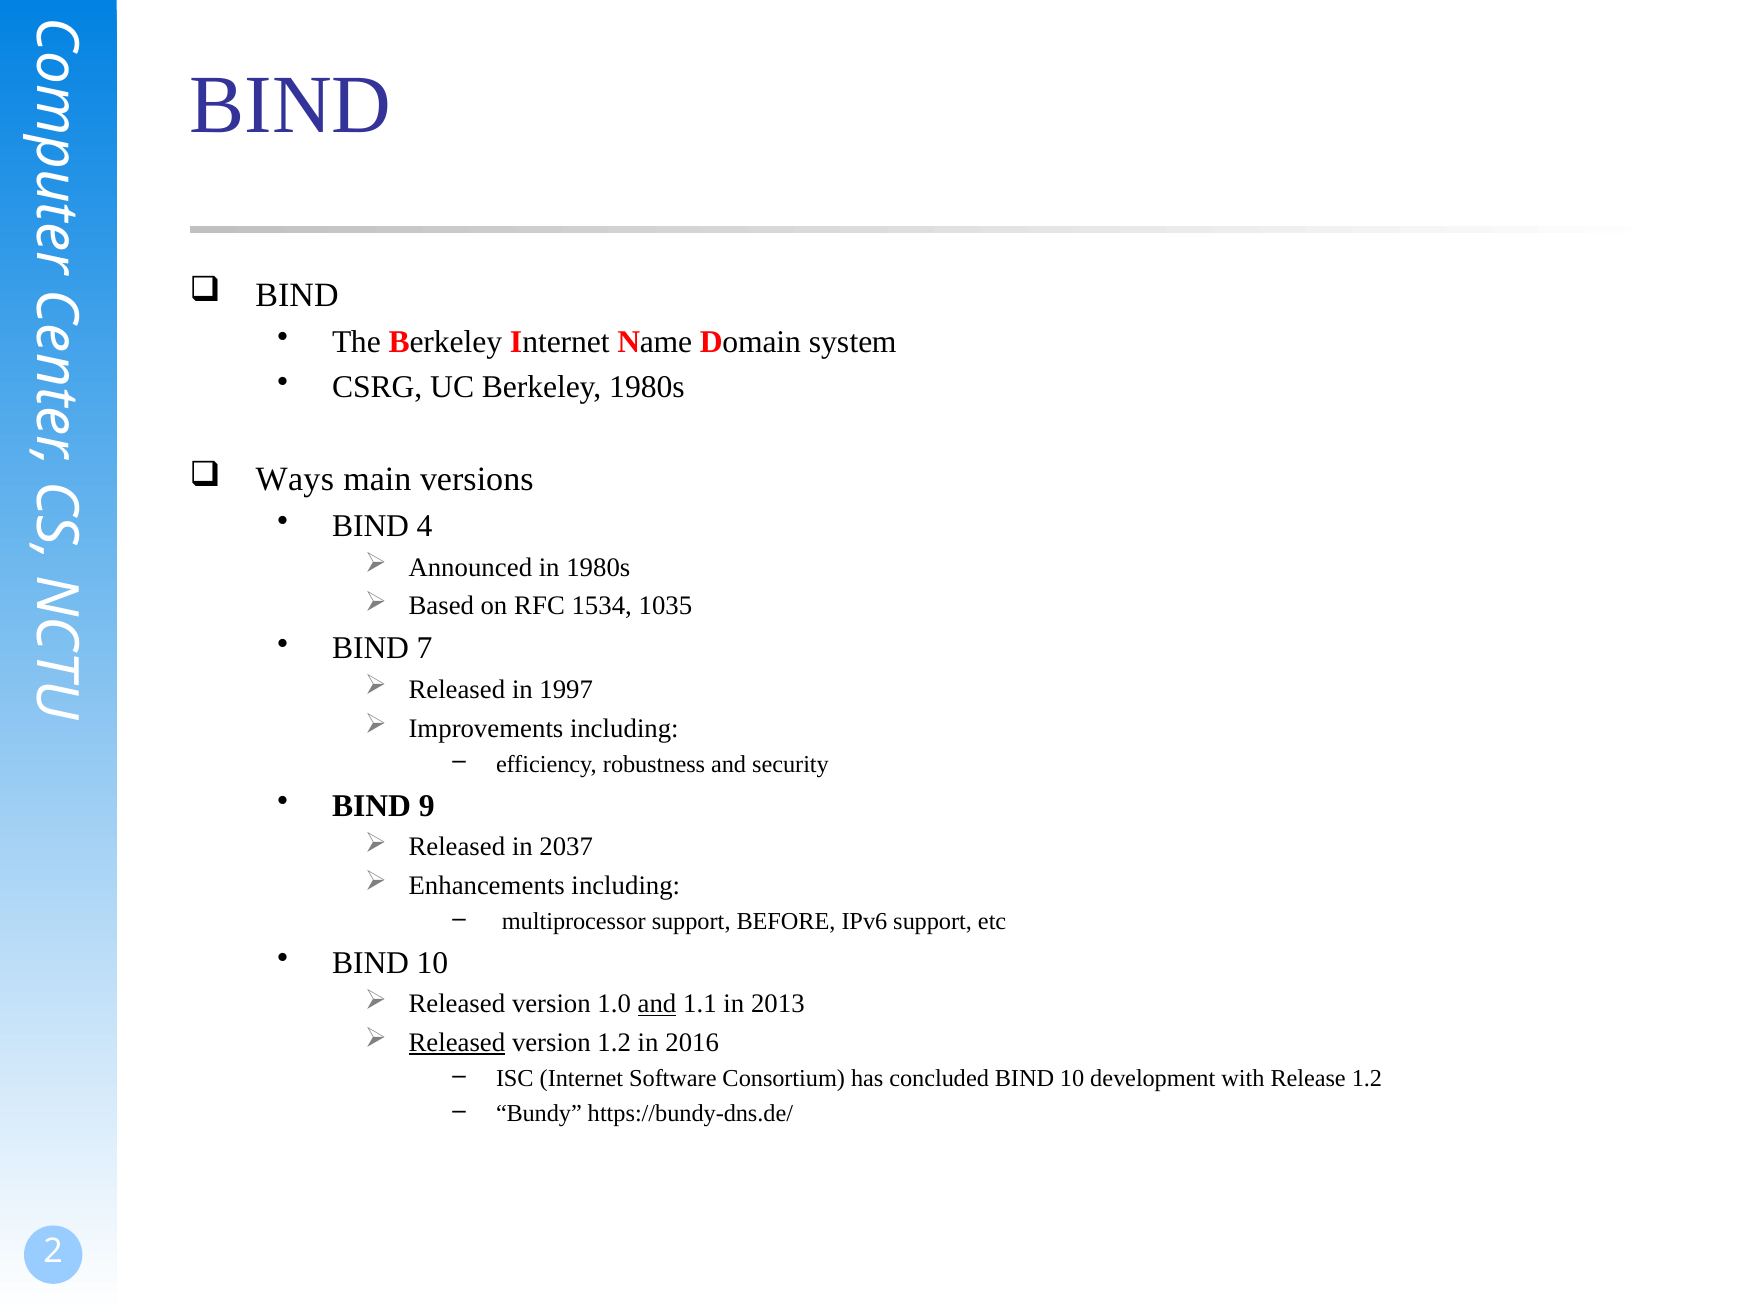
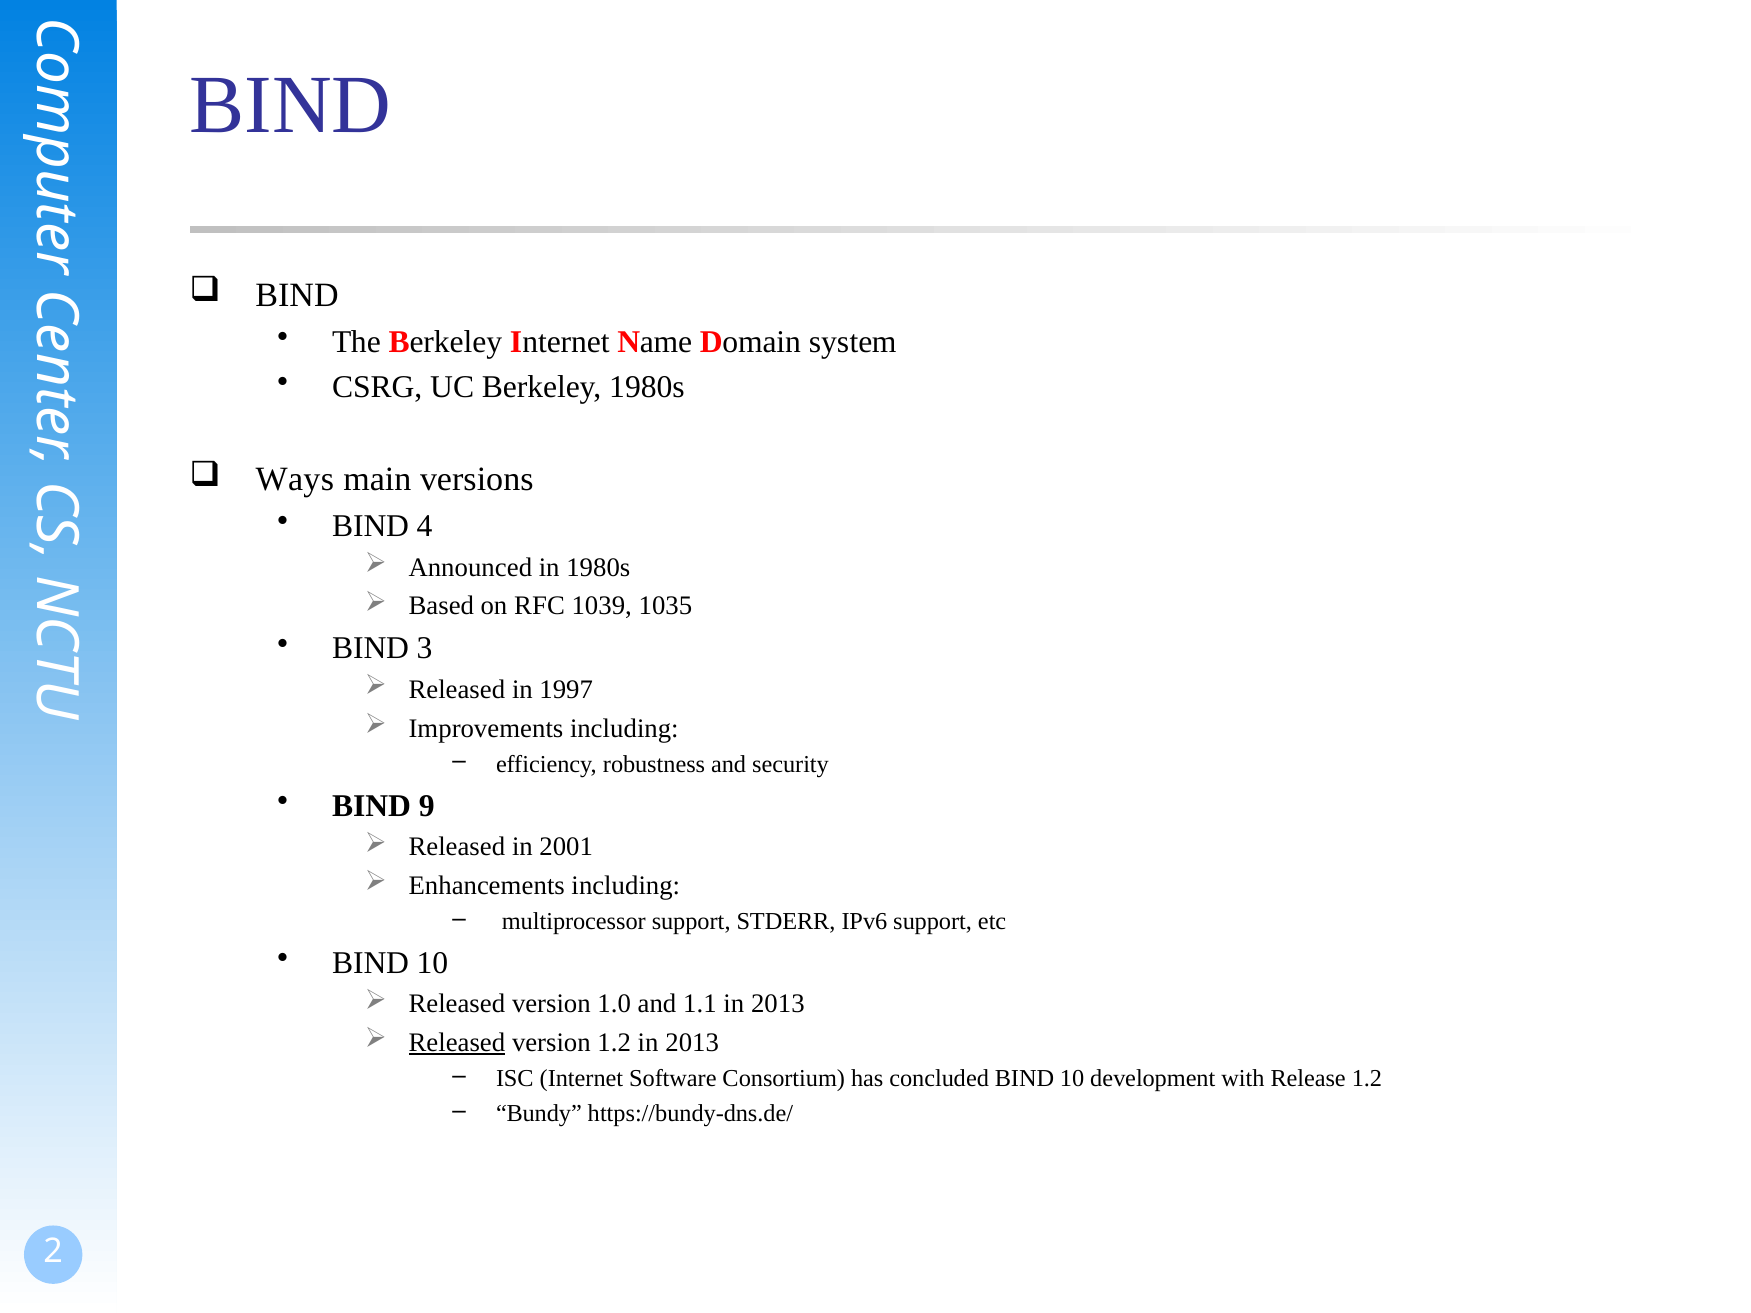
1534: 1534 -> 1039
7: 7 -> 3
2037: 2037 -> 2001
BEFORE: BEFORE -> STDERR
and at (657, 1004) underline: present -> none
1.2 in 2016: 2016 -> 2013
